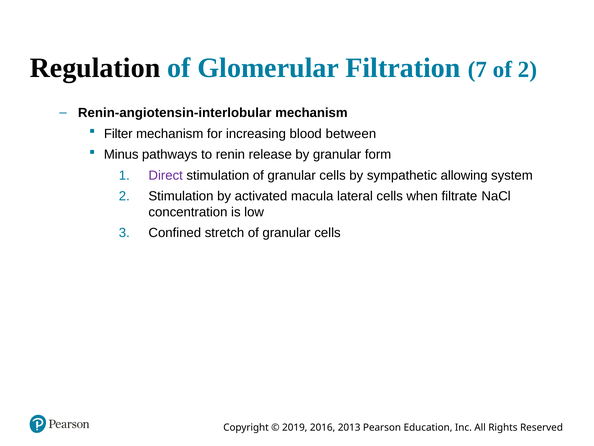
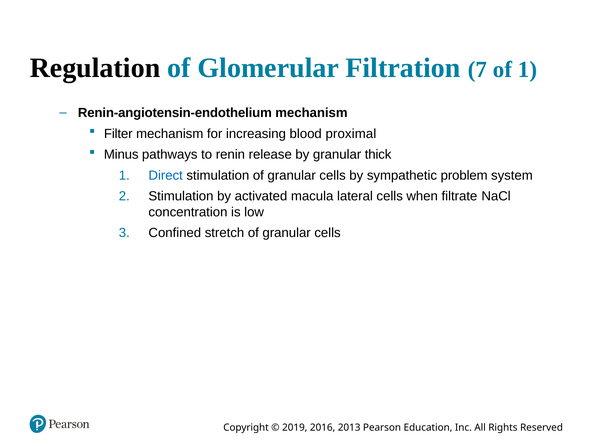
of 2: 2 -> 1
Renin-angiotensin-interlobular: Renin-angiotensin-interlobular -> Renin-angiotensin-endothelium
between: between -> proximal
form: form -> thick
Direct colour: purple -> blue
allowing: allowing -> problem
